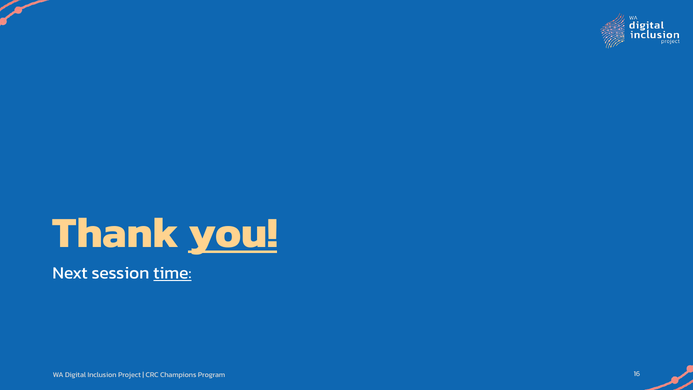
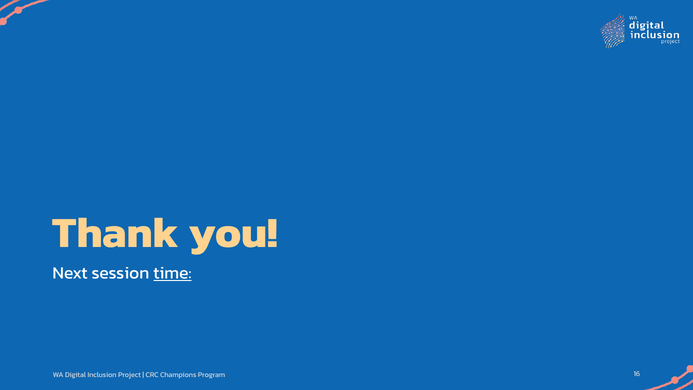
you underline: present -> none
